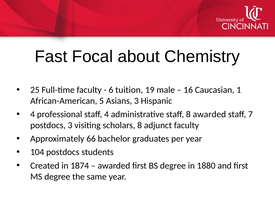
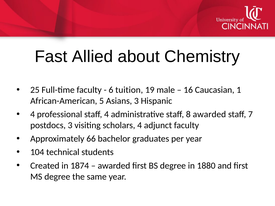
Focal: Focal -> Allied
scholars 8: 8 -> 4
104 postdocs: postdocs -> technical
